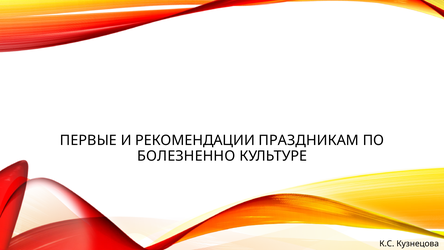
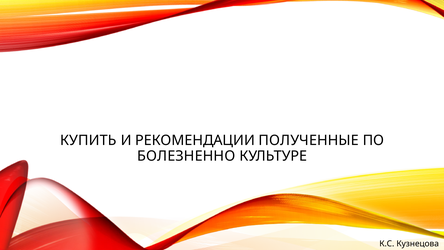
ПЕРВЫЕ: ПЕРВЫЕ -> КУПИТЬ
ПРАЗДНИКАМ: ПРАЗДНИКАМ -> ПОЛУЧЕННЫЕ
